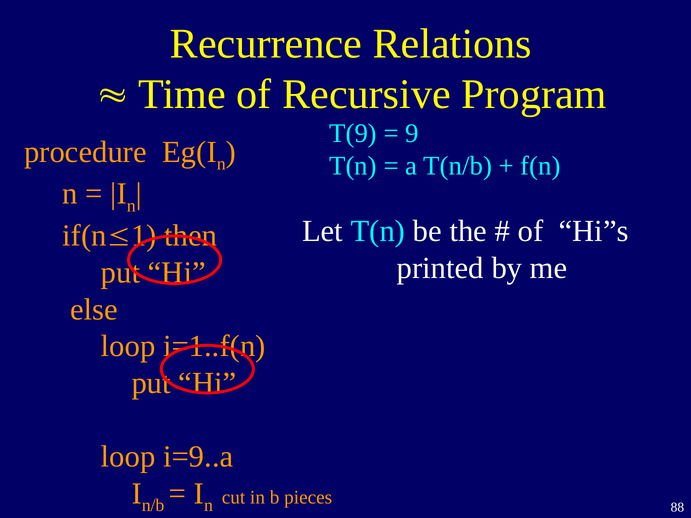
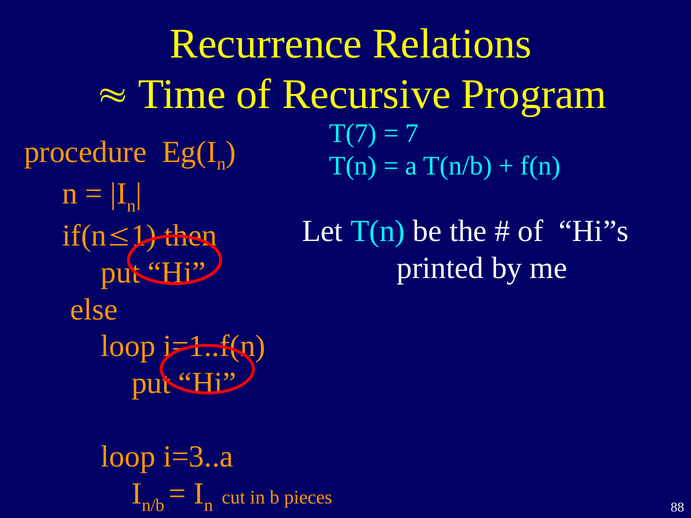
T(9: T(9 -> T(7
9: 9 -> 7
i=9..a: i=9..a -> i=3..a
